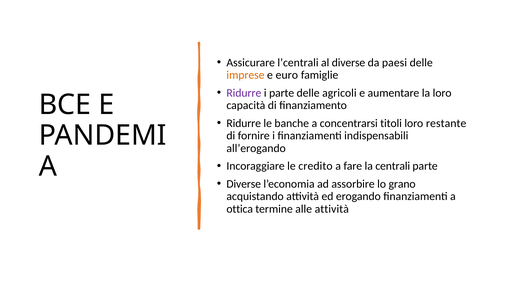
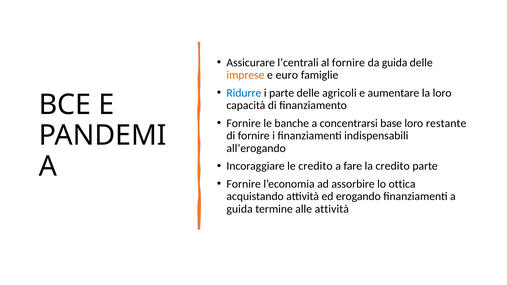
al diverse: diverse -> fornire
da paesi: paesi -> guida
Ridurre at (244, 93) colour: purple -> blue
Ridurre at (244, 123): Ridurre -> Fornire
titoli: titoli -> base
la centrali: centrali -> credito
Diverse at (244, 184): Diverse -> Fornire
grano: grano -> ottica
ottica at (240, 209): ottica -> guida
